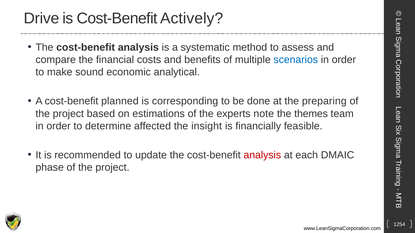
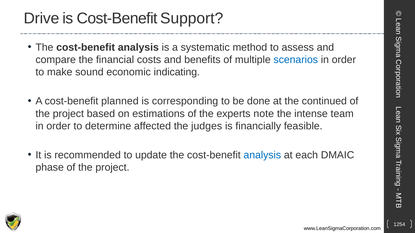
Actively: Actively -> Support
analytical: analytical -> indicating
preparing: preparing -> continued
themes: themes -> intense
insight: insight -> judges
analysis at (262, 155) colour: red -> blue
